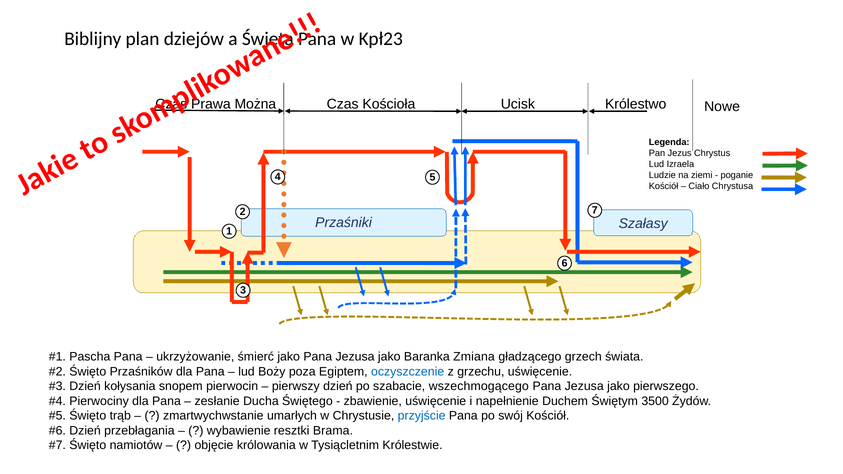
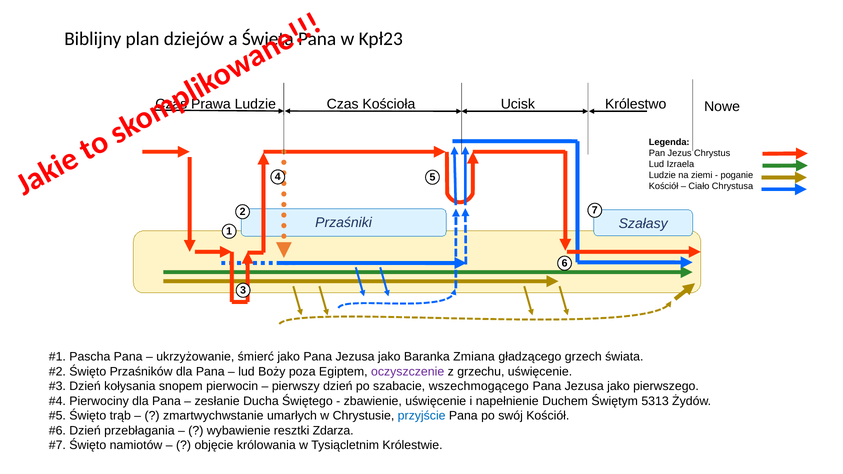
Prawa Można: Można -> Ludzie
oczyszczenie colour: blue -> purple
3500: 3500 -> 5313
Brama: Brama -> Zdarza
